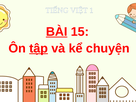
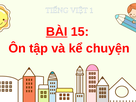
tập underline: present -> none
